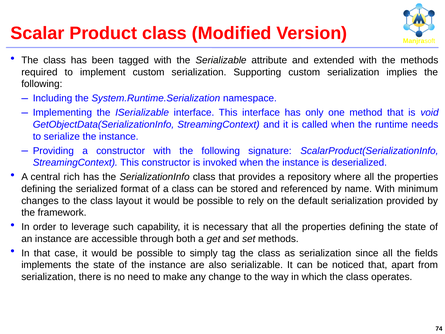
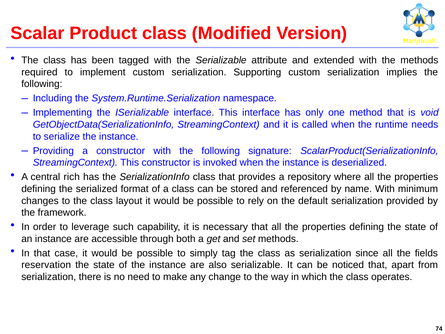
implements: implements -> reservation
